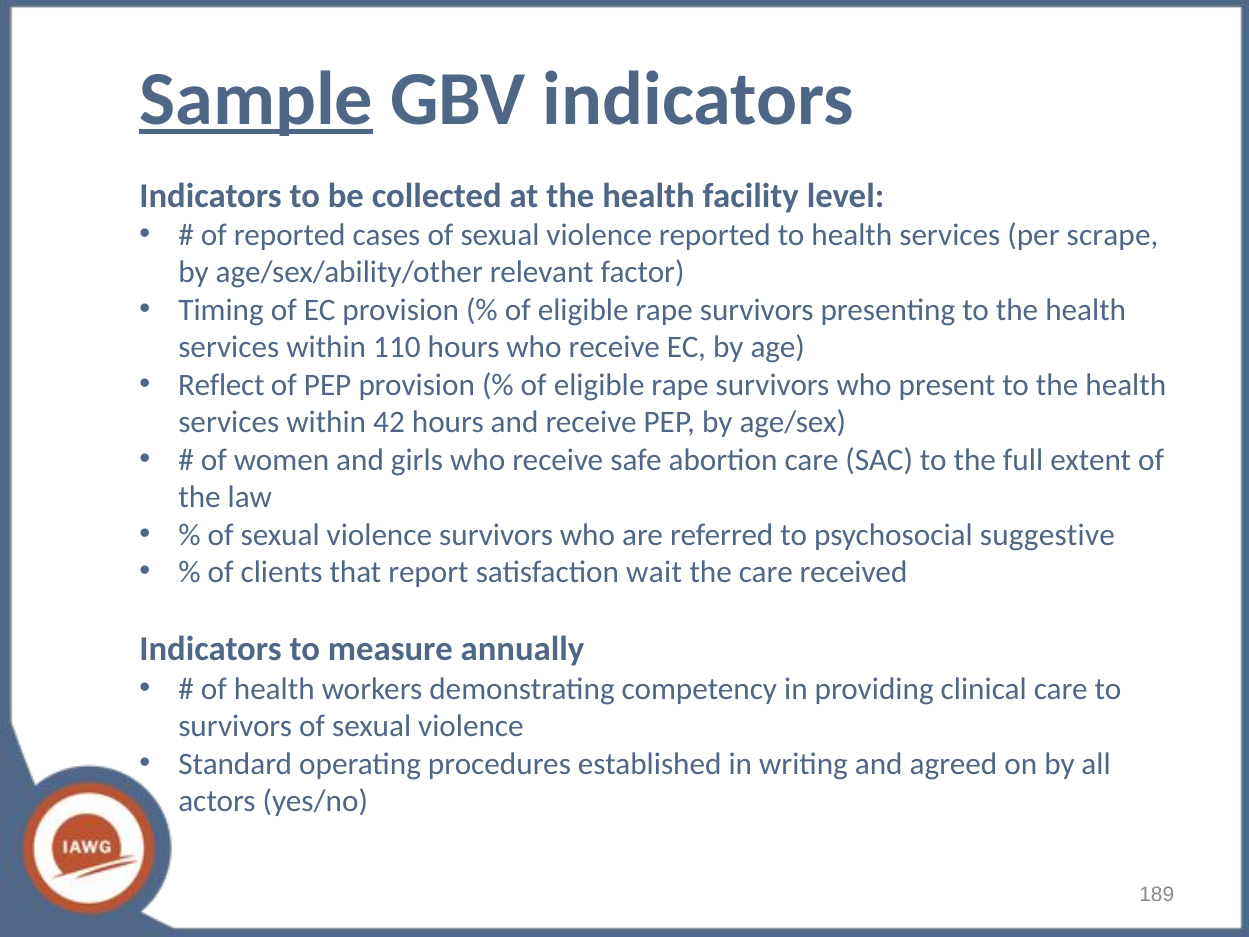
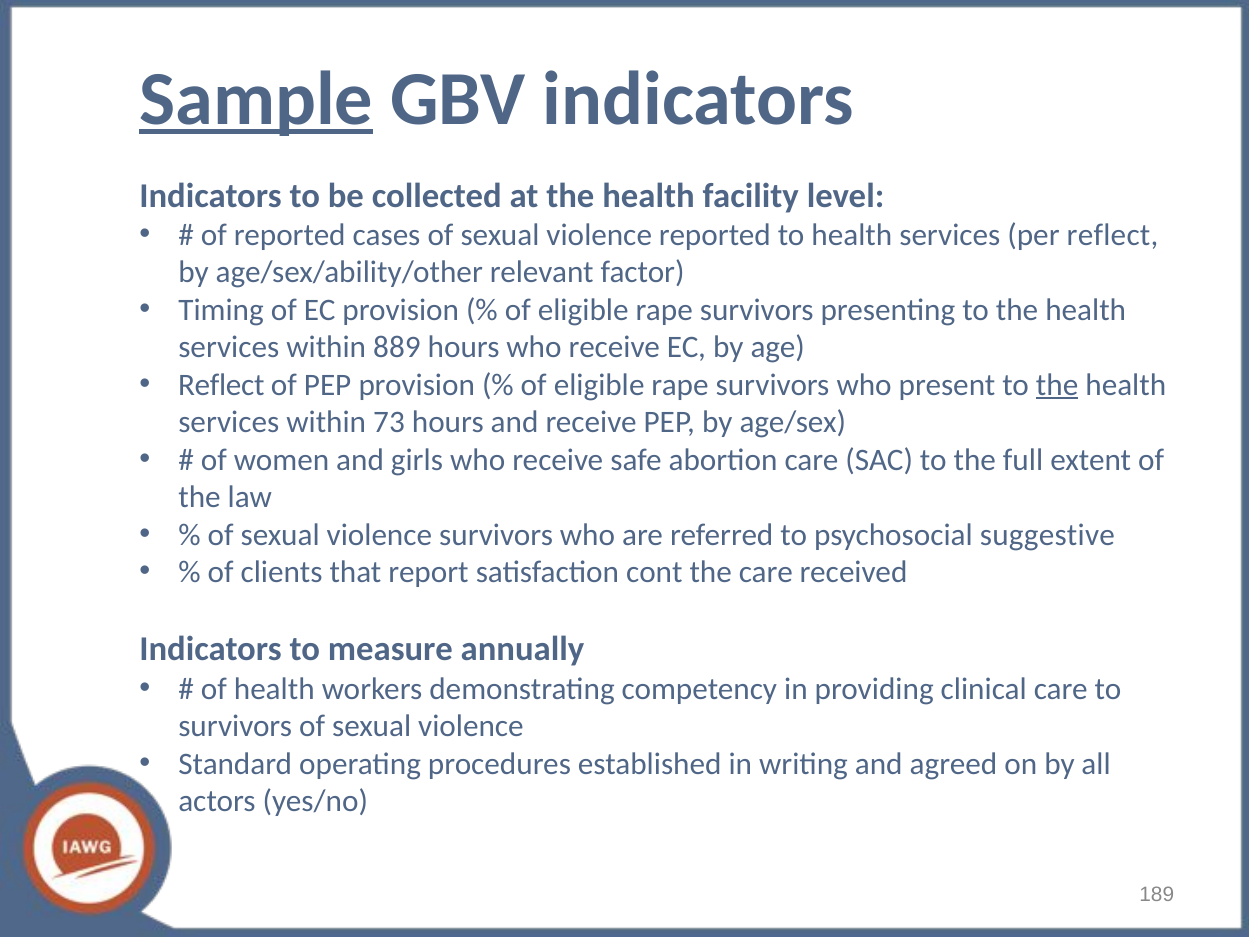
per scrape: scrape -> reflect
110: 110 -> 889
the at (1057, 385) underline: none -> present
42: 42 -> 73
wait: wait -> cont
